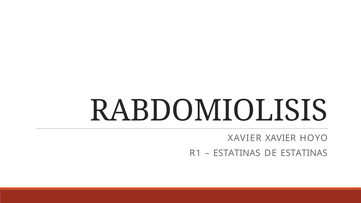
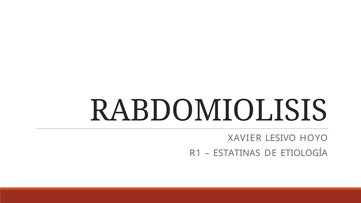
XAVIER XAVIER: XAVIER -> LESIVO
DE ESTATINAS: ESTATINAS -> ETIOLOGÍA
